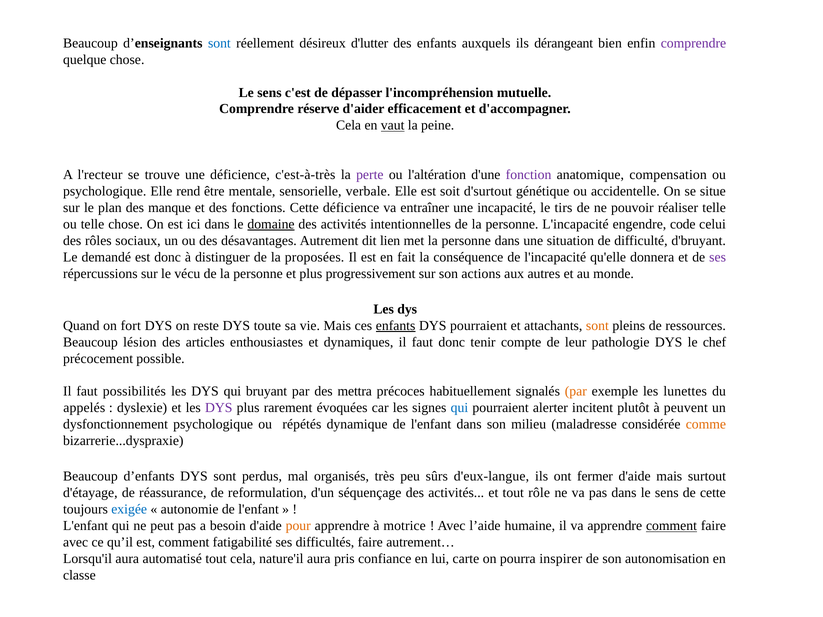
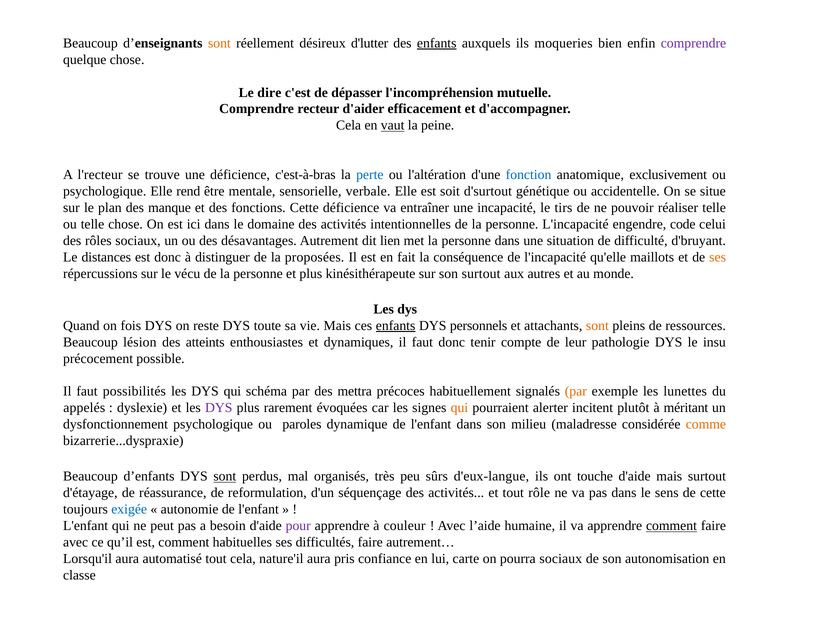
sont at (219, 43) colour: blue -> orange
enfants at (437, 43) underline: none -> present
dérangeant: dérangeant -> moqueries
sens at (269, 93): sens -> dire
réserve: réserve -> recteur
c'est-à-très: c'est-à-très -> c'est-à-bras
perte colour: purple -> blue
fonction colour: purple -> blue
compensation: compensation -> exclusivement
domaine underline: present -> none
demandé: demandé -> distances
donnera: donnera -> maillots
ses at (718, 257) colour: purple -> orange
progressivement: progressivement -> kinésithérapeute
son actions: actions -> surtout
fort: fort -> fois
DYS pourraient: pourraient -> personnels
articles: articles -> atteints
chef: chef -> insu
bruyant: bruyant -> schéma
qui at (459, 408) colour: blue -> orange
peuvent: peuvent -> méritant
répétés: répétés -> paroles
sont at (225, 477) underline: none -> present
fermer: fermer -> touche
pour colour: orange -> purple
motrice: motrice -> couleur
fatigabilité: fatigabilité -> habituelles
pourra inspirer: inspirer -> sociaux
